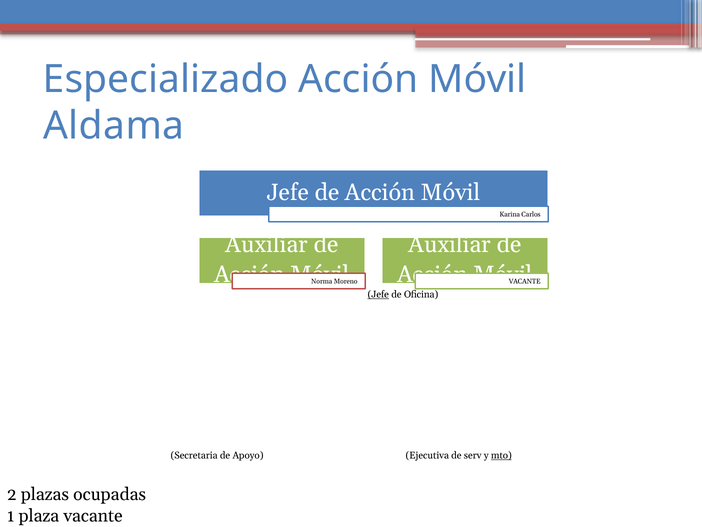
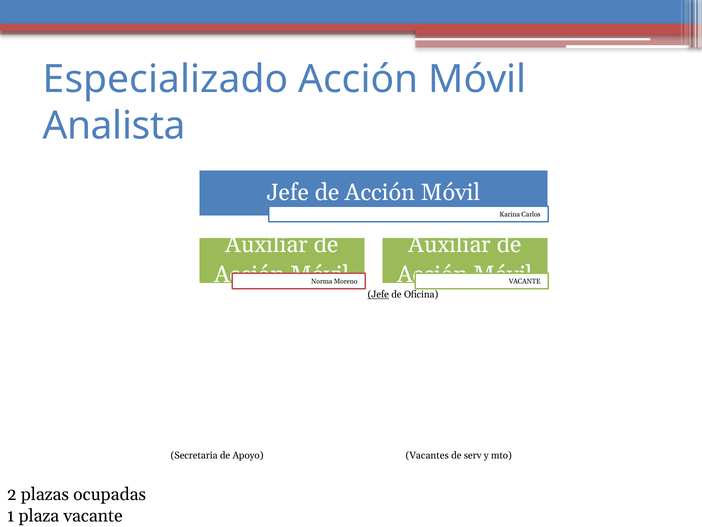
Aldama: Aldama -> Analista
Ejecutiva: Ejecutiva -> Vacantes
mto underline: present -> none
